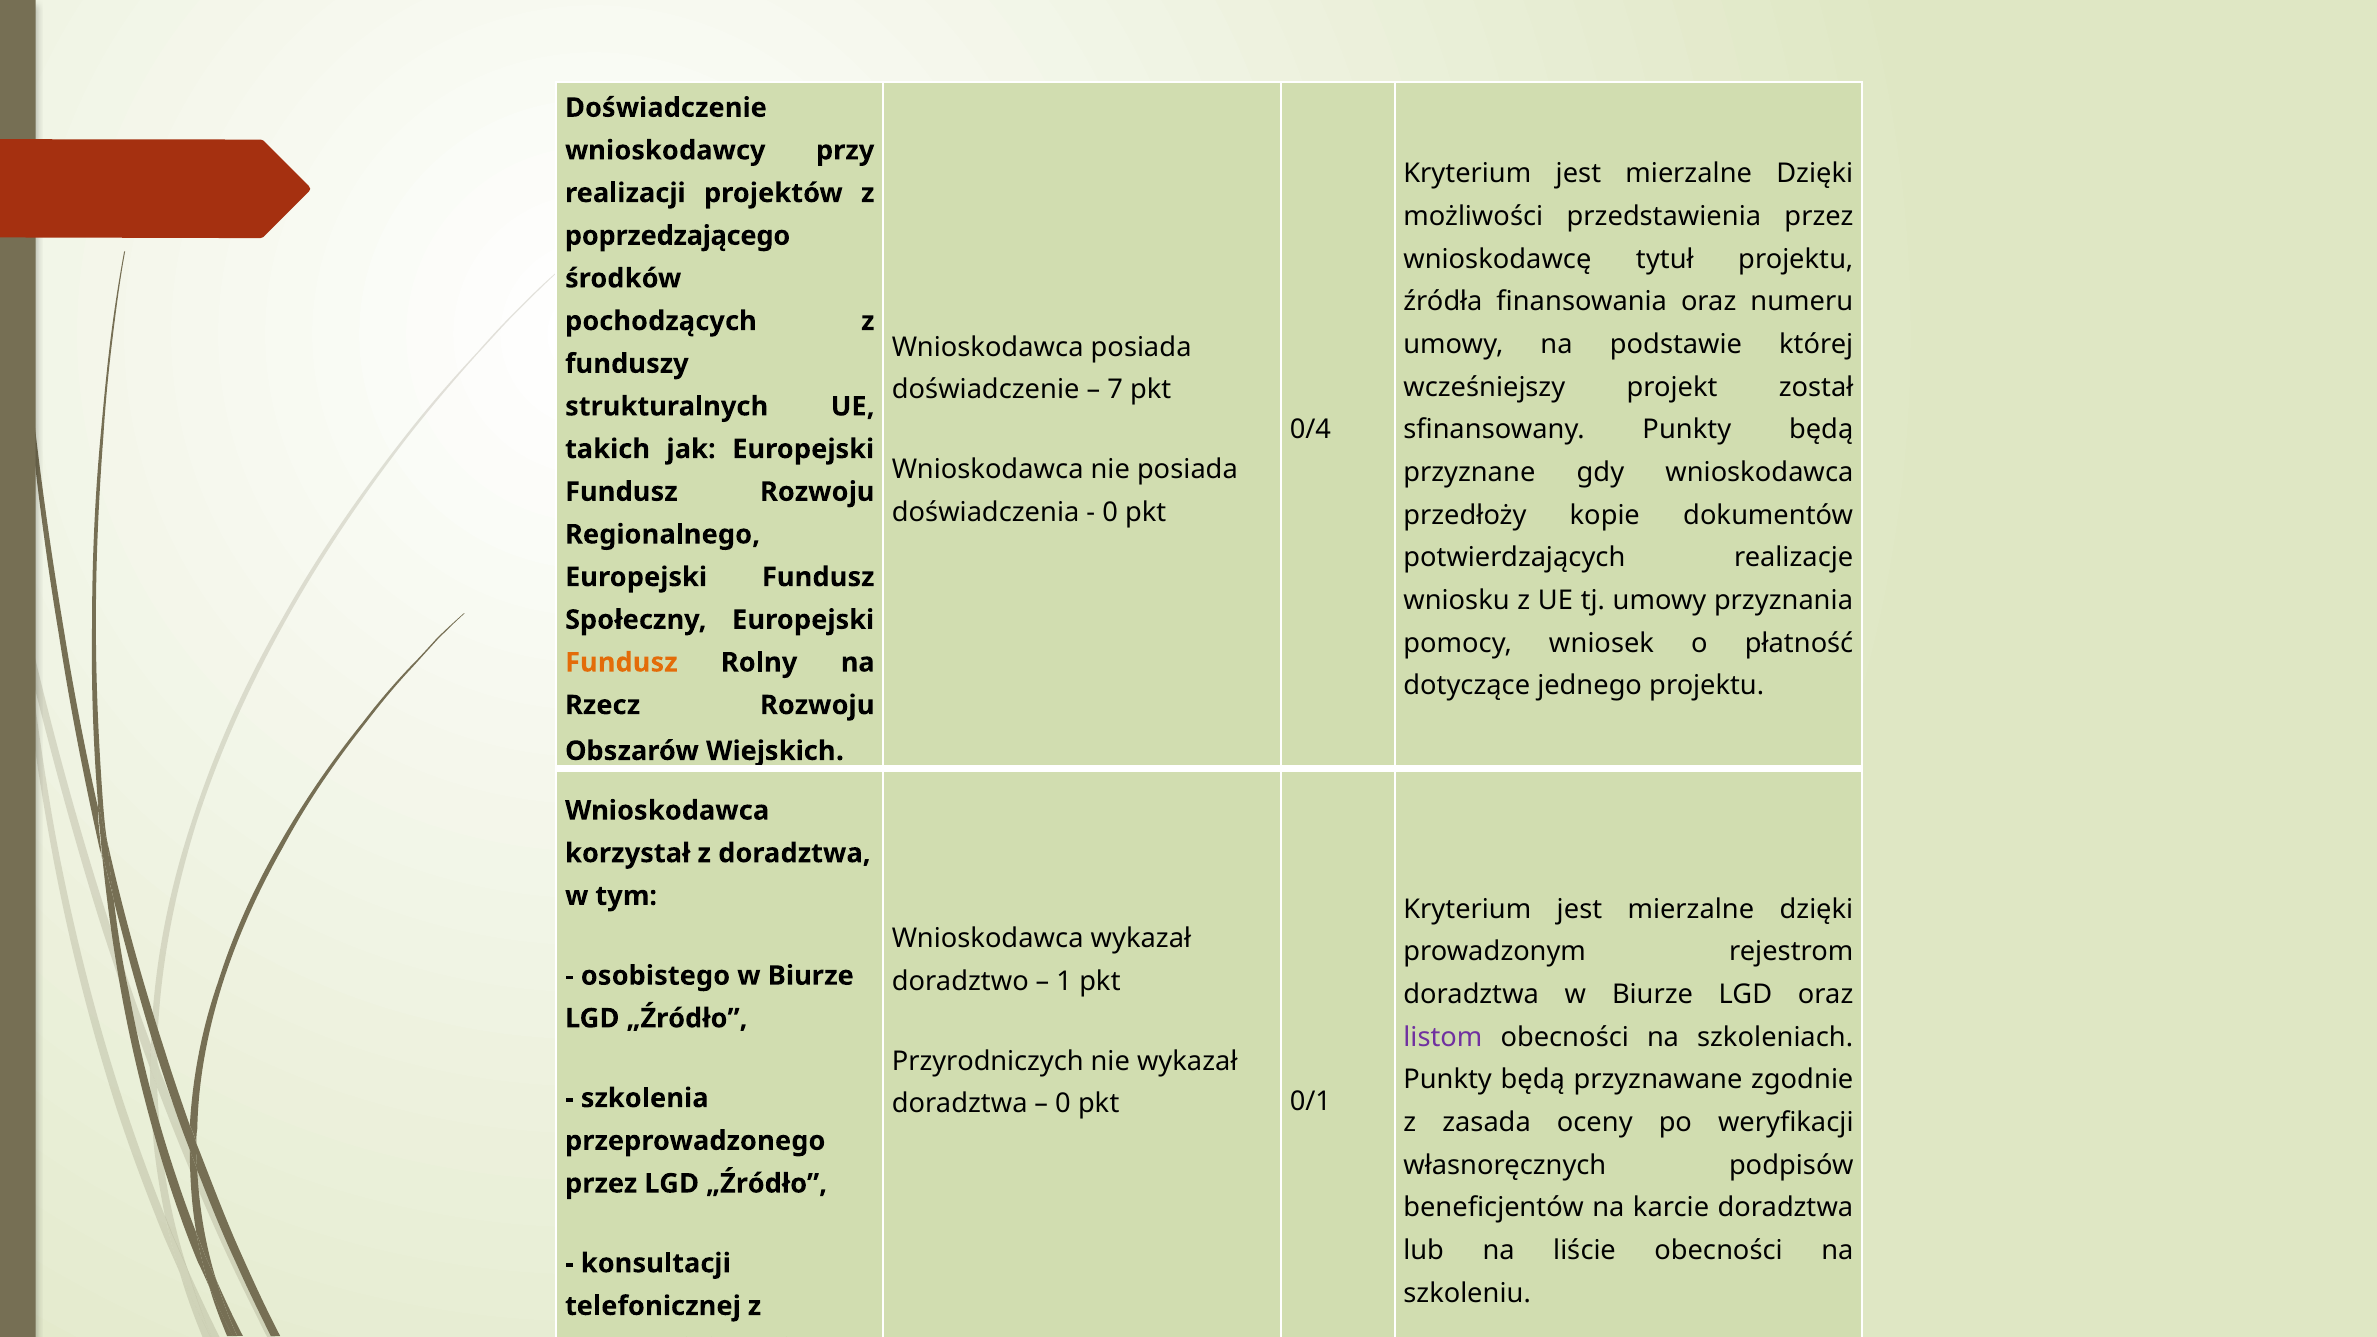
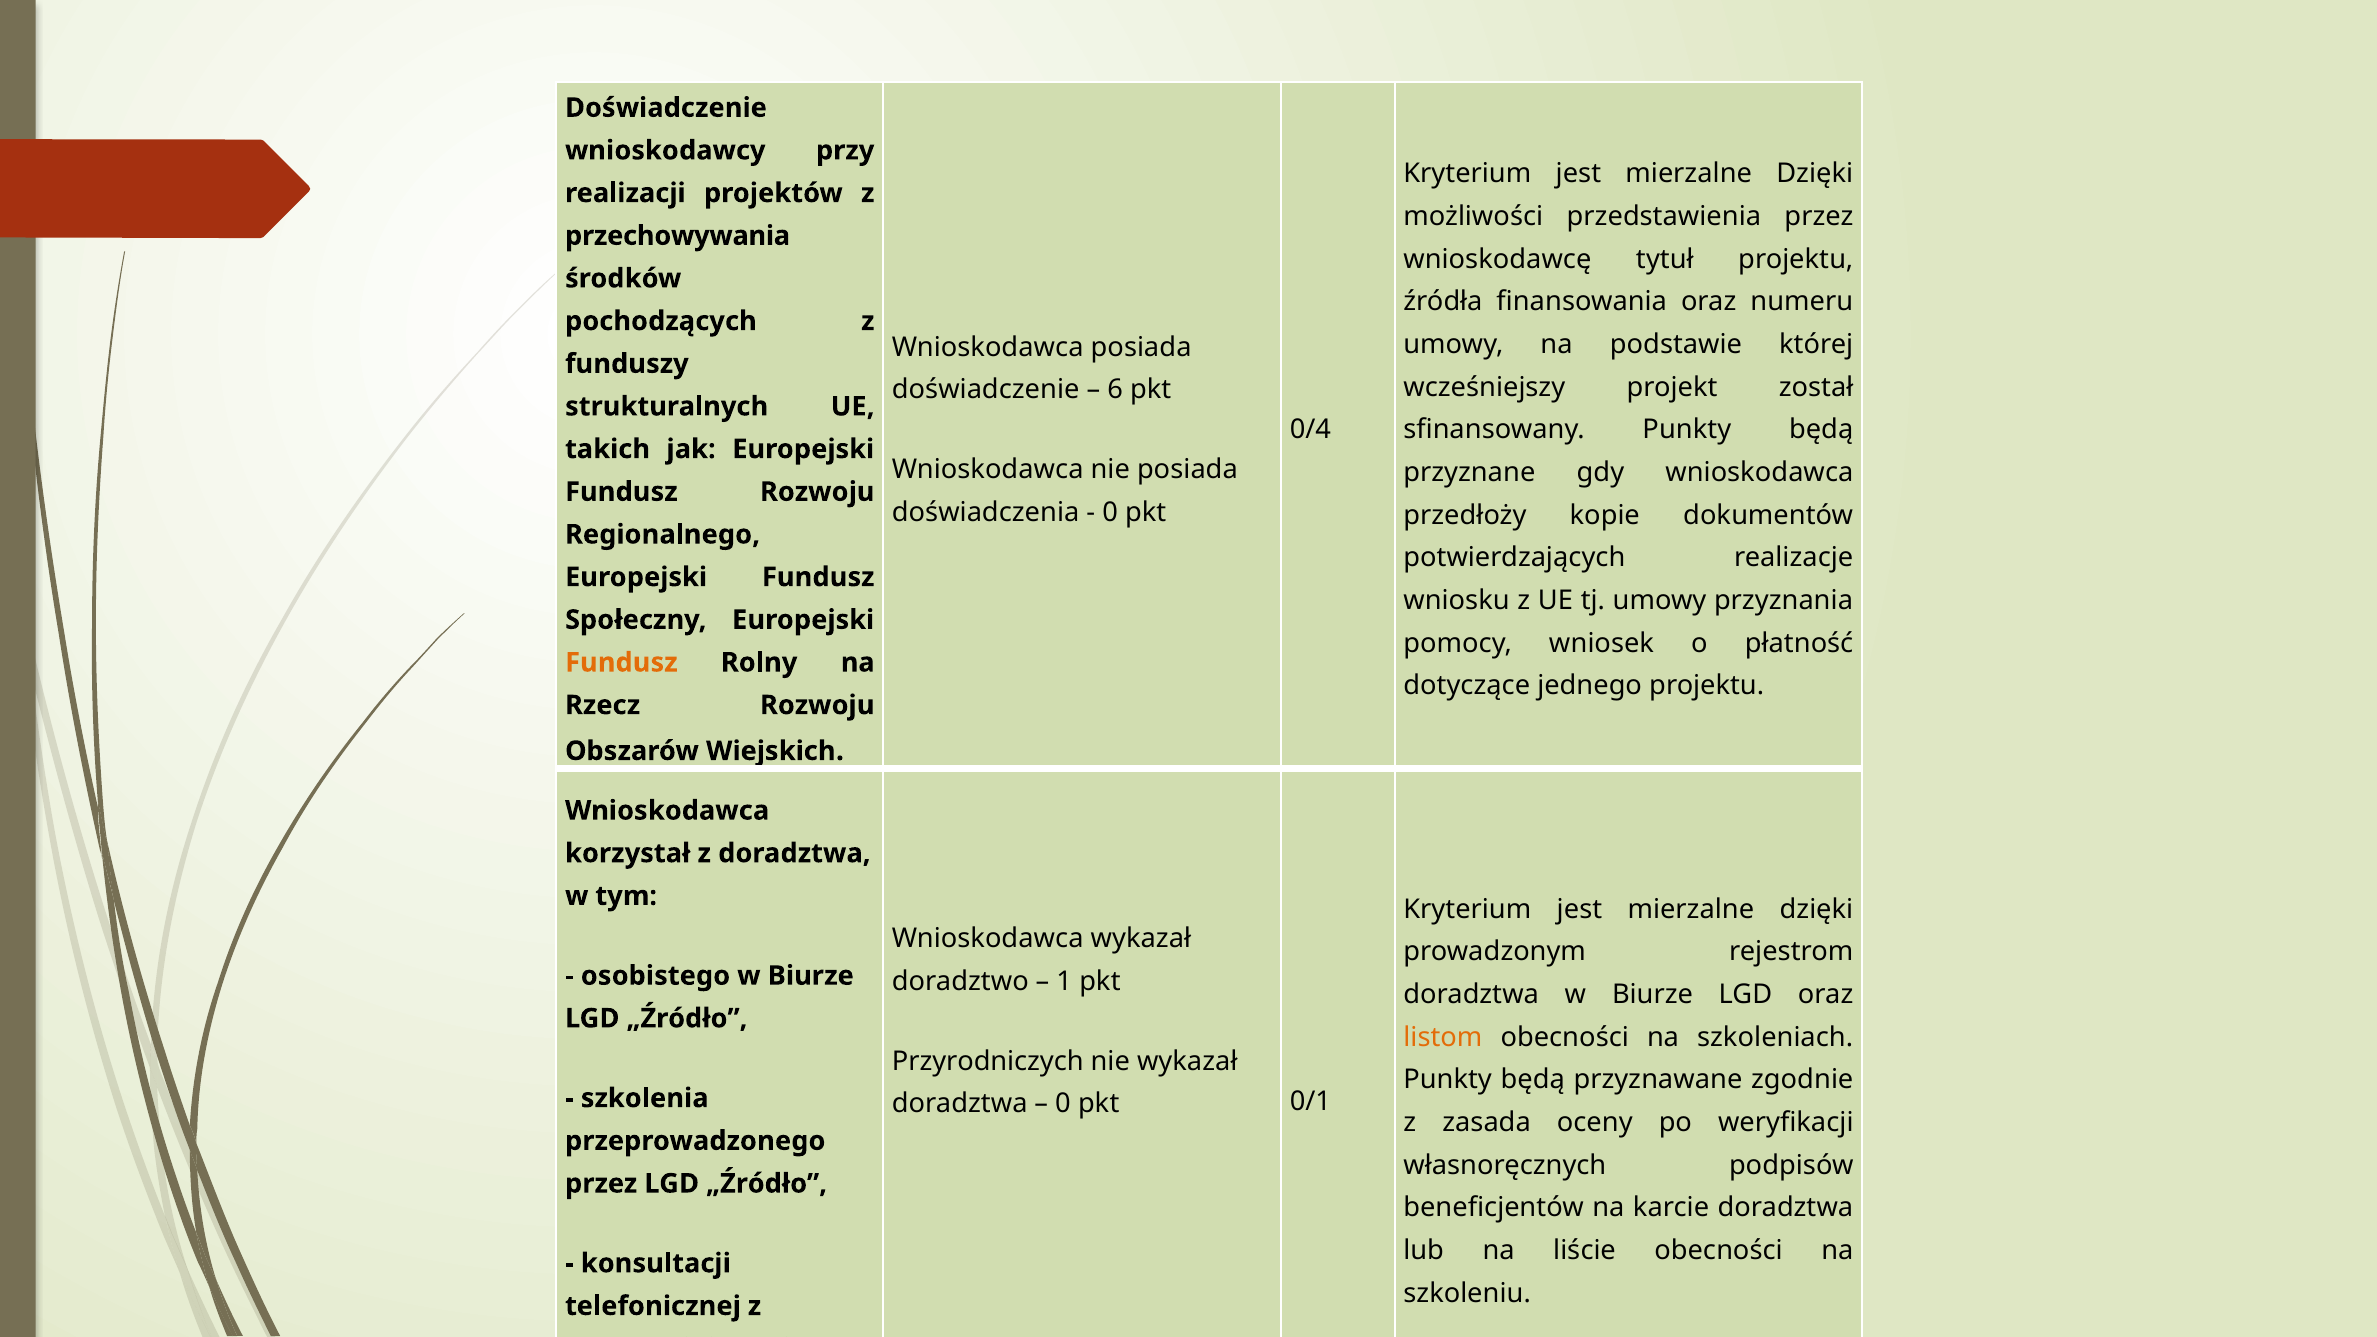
poprzedzającego: poprzedzającego -> przechowywania
7: 7 -> 6
listom colour: purple -> orange
